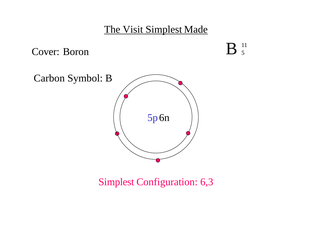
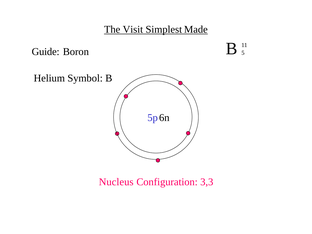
Cover: Cover -> Guide
Carbon: Carbon -> Helium
Simplest at (116, 182): Simplest -> Nucleus
6,3: 6,3 -> 3,3
